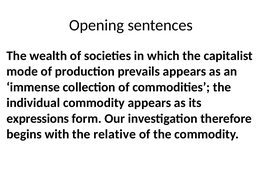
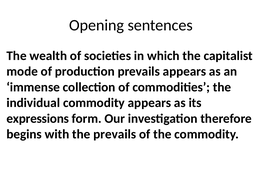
the relative: relative -> prevails
